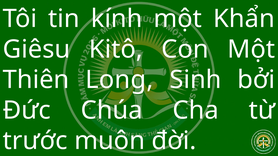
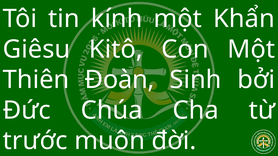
Long: Long -> Đoàn
